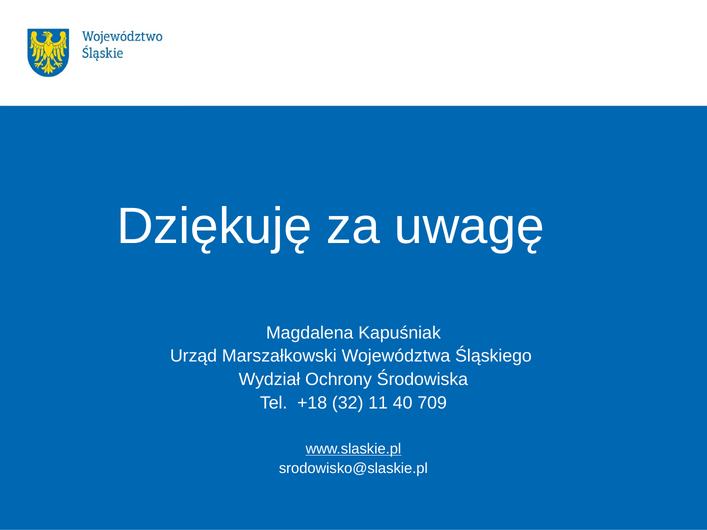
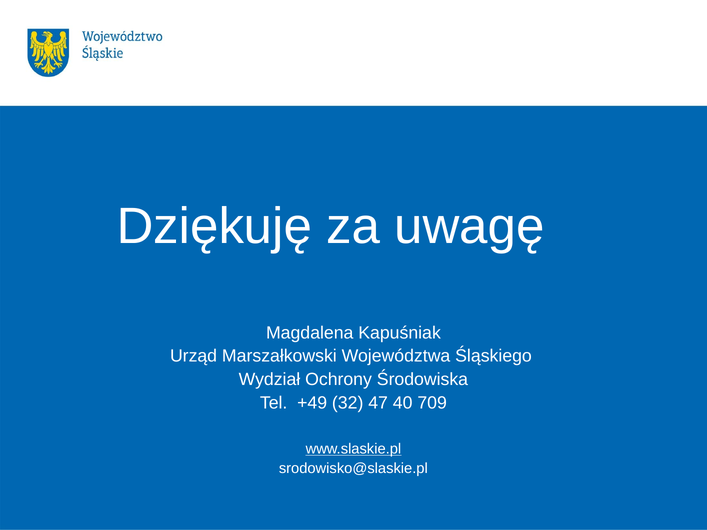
+18: +18 -> +49
11: 11 -> 47
